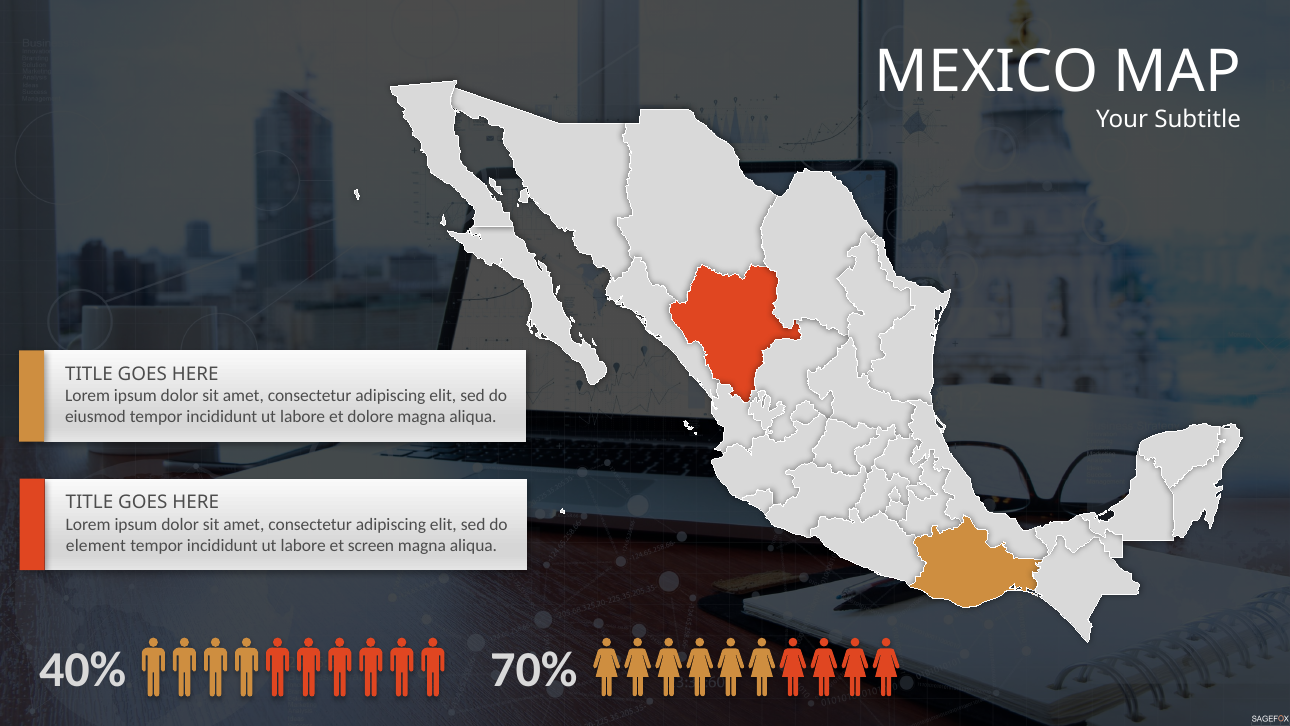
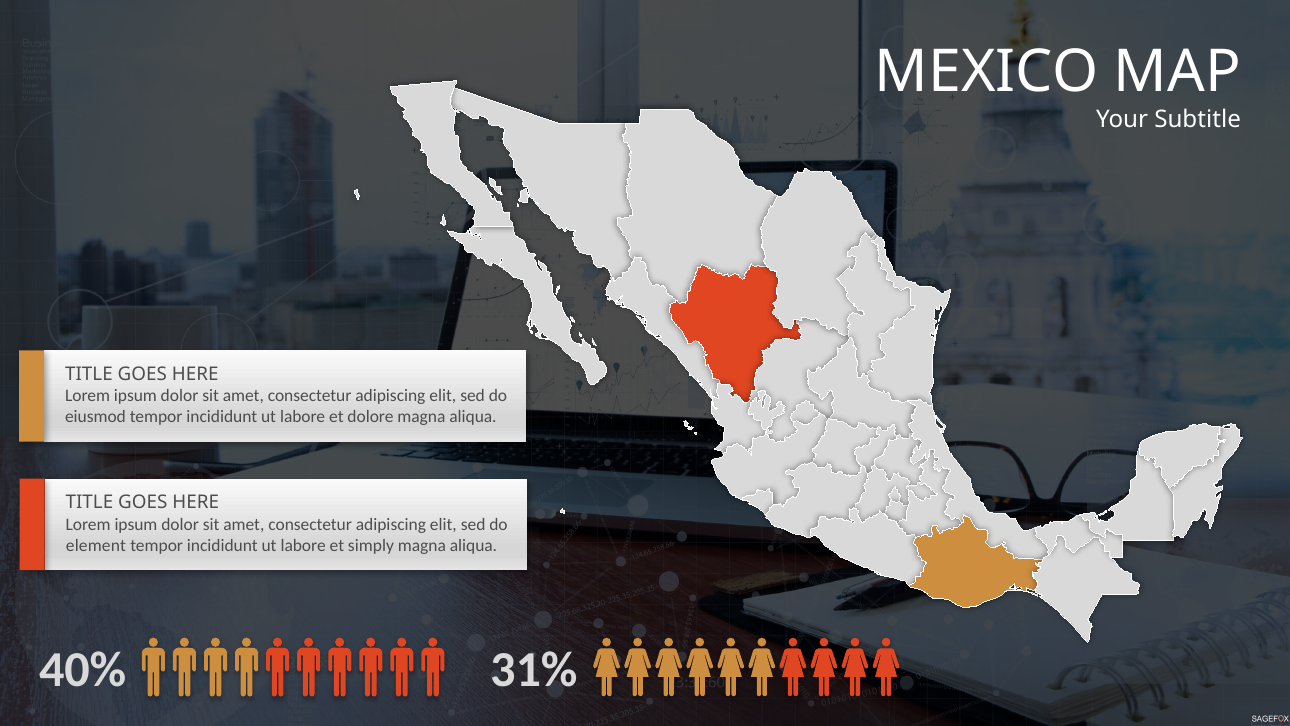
screen: screen -> simply
70%: 70% -> 31%
